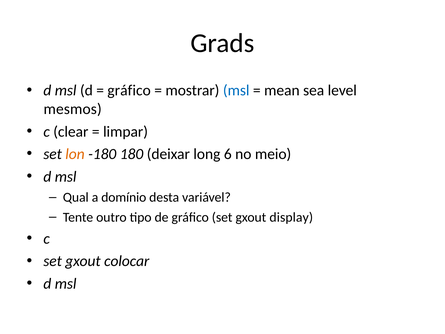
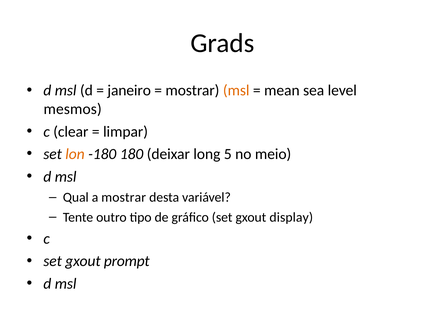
gráfico at (129, 90): gráfico -> janeiro
msl at (236, 90) colour: blue -> orange
6: 6 -> 5
a domínio: domínio -> mostrar
colocar: colocar -> prompt
